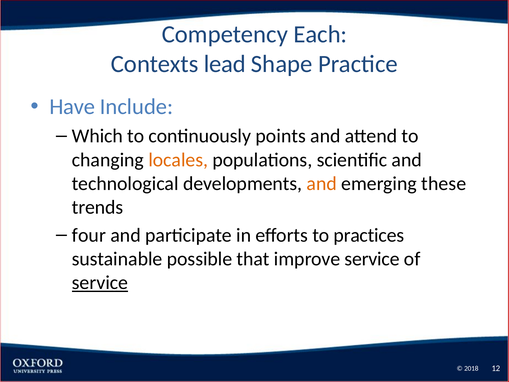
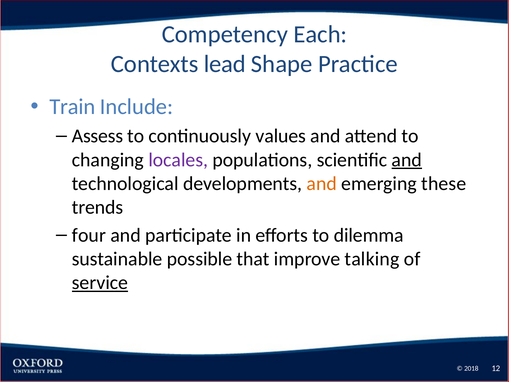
Have: Have -> Train
Which: Which -> Assess
points: points -> values
locales colour: orange -> purple
and at (407, 160) underline: none -> present
practices: practices -> dilemma
improve service: service -> talking
